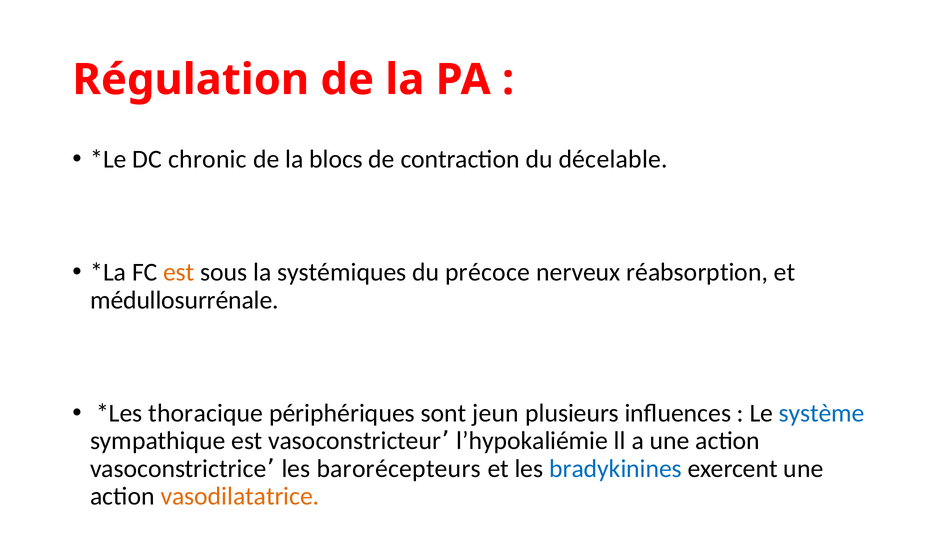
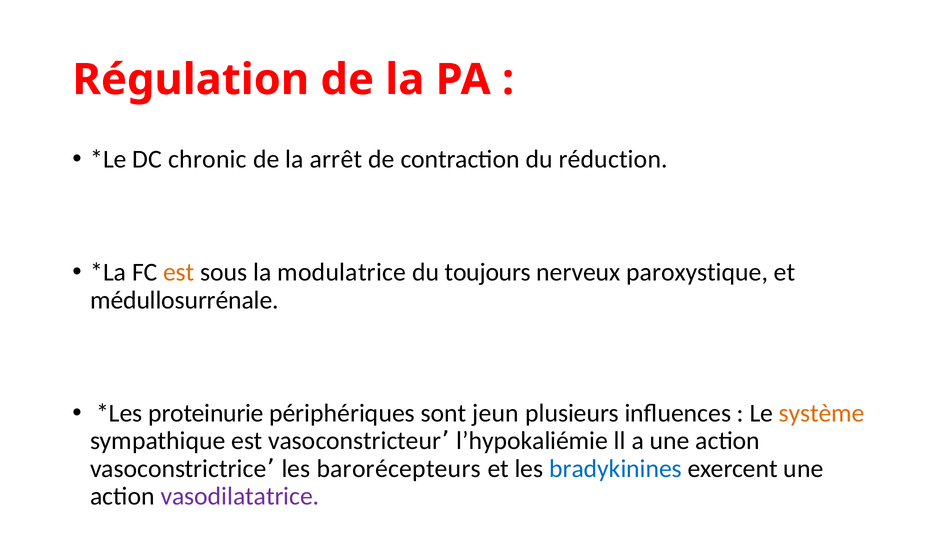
blocs: blocs -> arrêt
décelable: décelable -> réduction
systémiques: systémiques -> modulatrice
précoce: précoce -> toujours
réabsorption: réabsorption -> paroxystique
thoracique: thoracique -> proteinurie
système colour: blue -> orange
vasodilatatrice colour: orange -> purple
